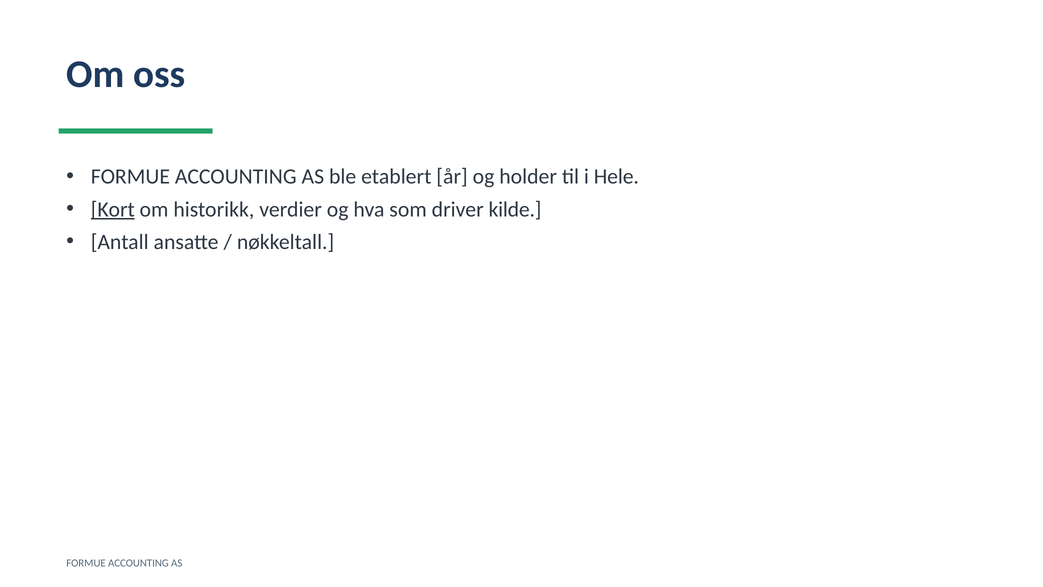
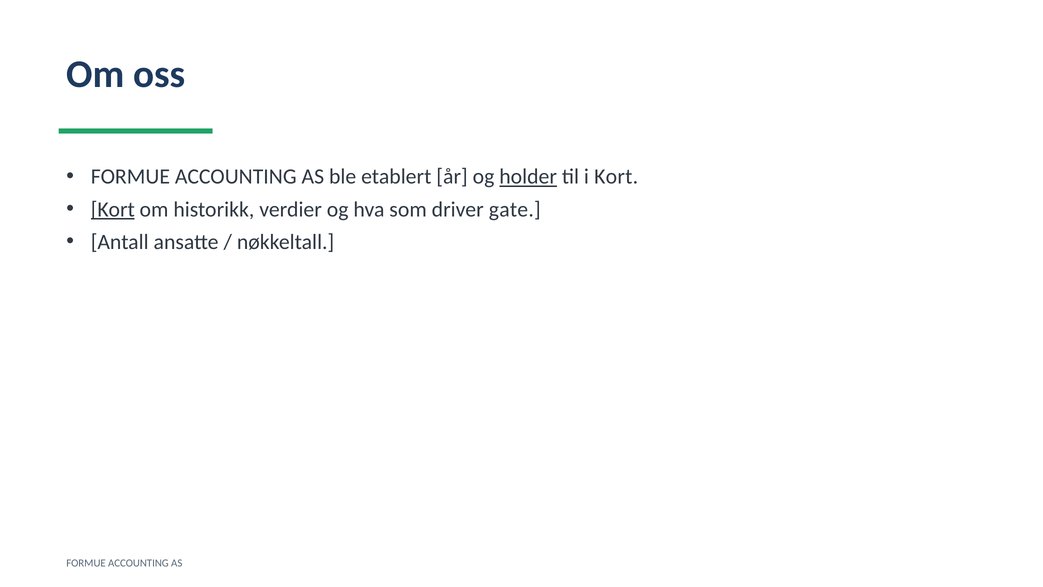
holder underline: none -> present
i Hele: Hele -> Kort
kilde: kilde -> gate
